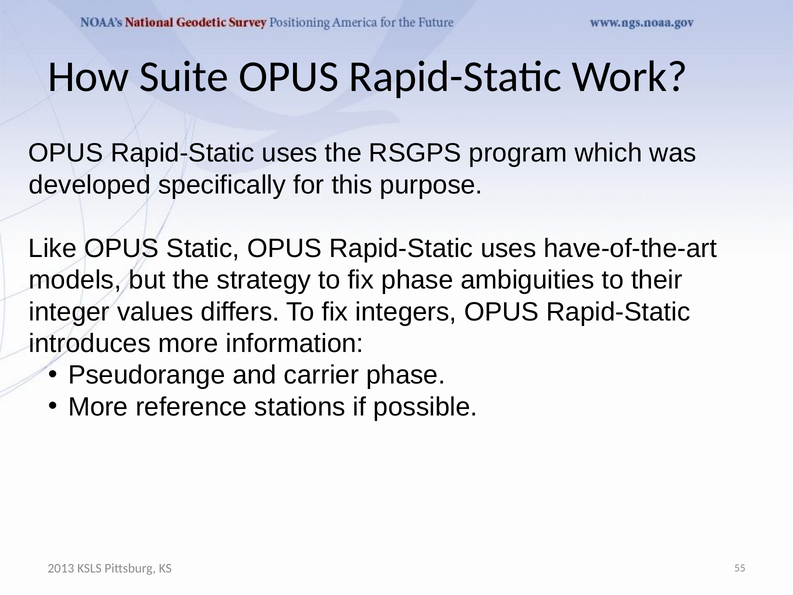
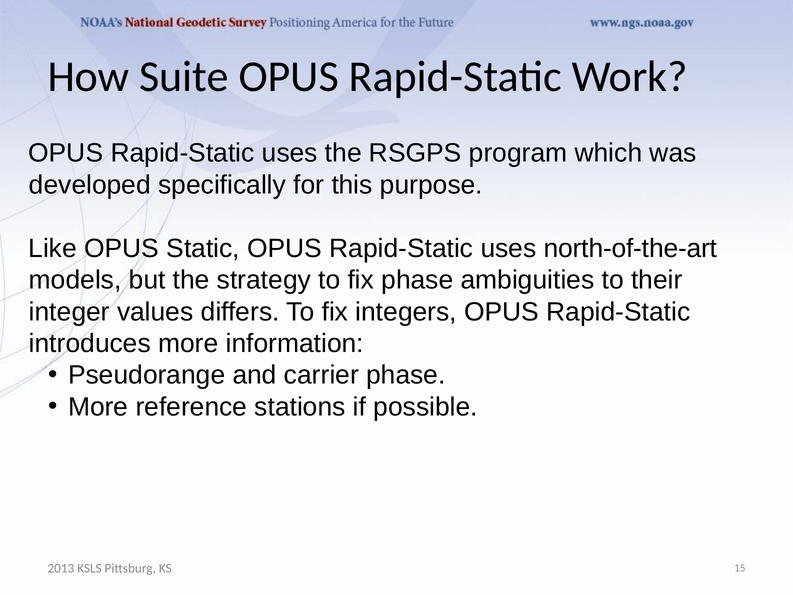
have-of-the-art: have-of-the-art -> north-of-the-art
55: 55 -> 15
